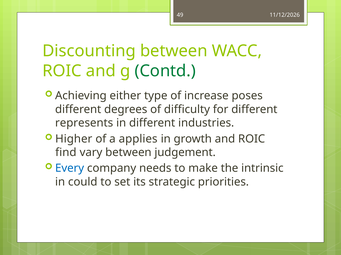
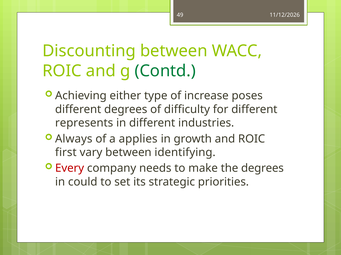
Higher: Higher -> Always
find: find -> first
judgement: judgement -> identifying
Every colour: blue -> red
the intrinsic: intrinsic -> degrees
